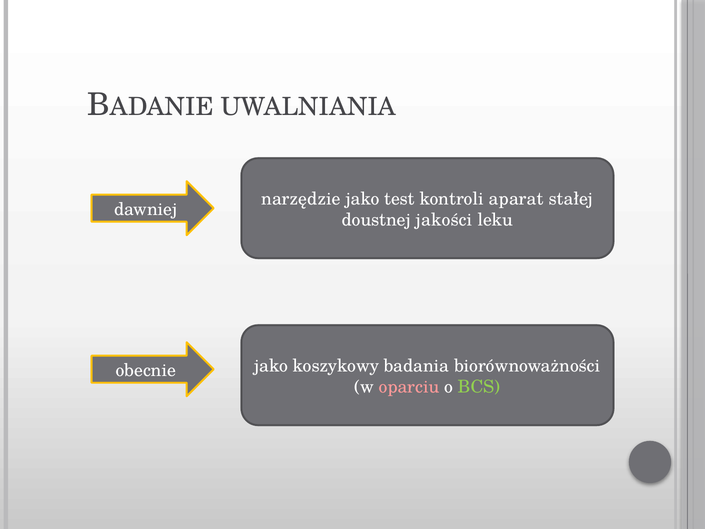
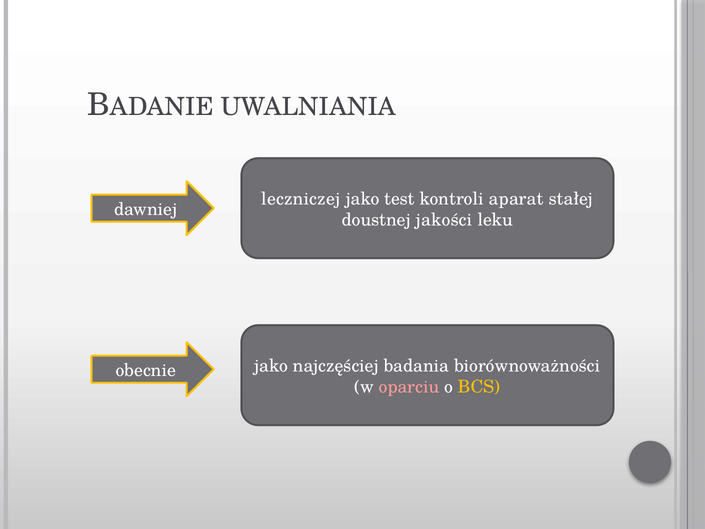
narzędzie: narzędzie -> leczniczej
koszykowy: koszykowy -> najczęściej
BCS colour: light green -> yellow
